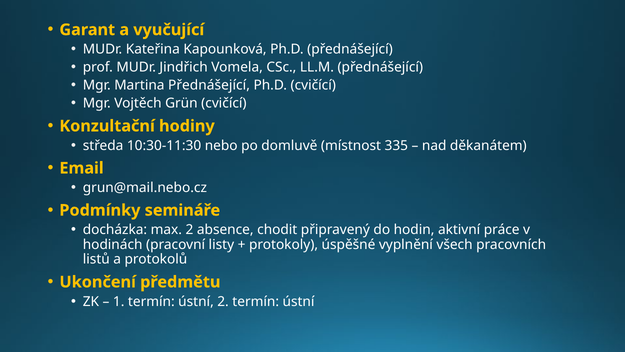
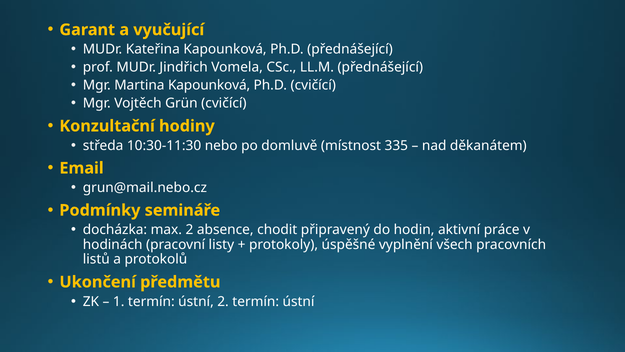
Martina Přednášející: Přednášející -> Kapounková
